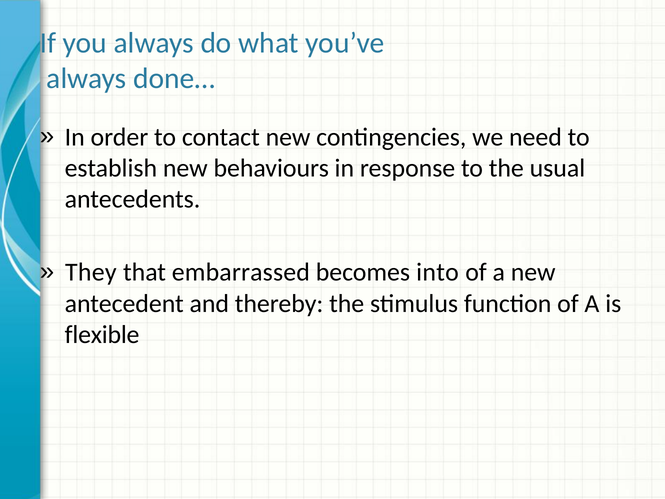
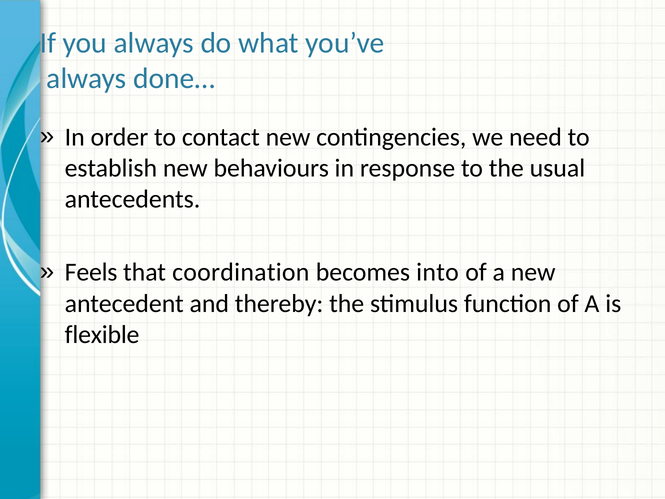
They: They -> Feels
embarrassed: embarrassed -> coordination
